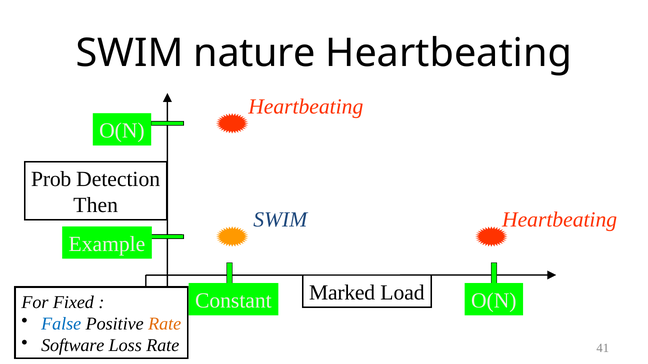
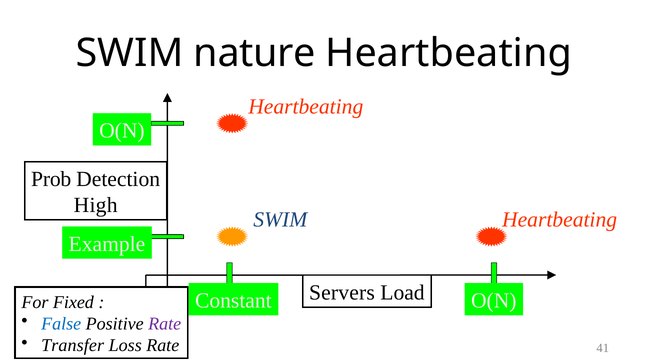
Then: Then -> High
Marked: Marked -> Servers
Rate at (165, 324) colour: orange -> purple
Software: Software -> Transfer
